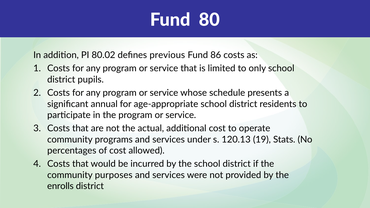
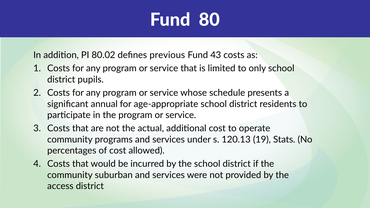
86: 86 -> 43
purposes: purposes -> suburban
enrolls: enrolls -> access
